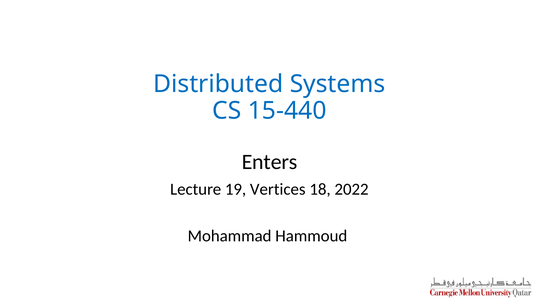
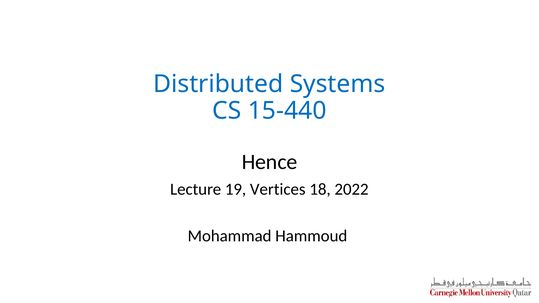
Enters: Enters -> Hence
